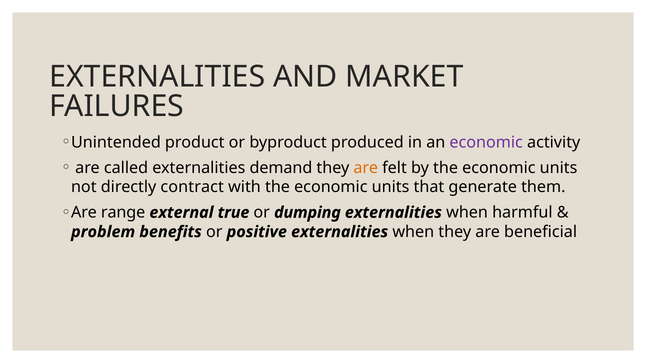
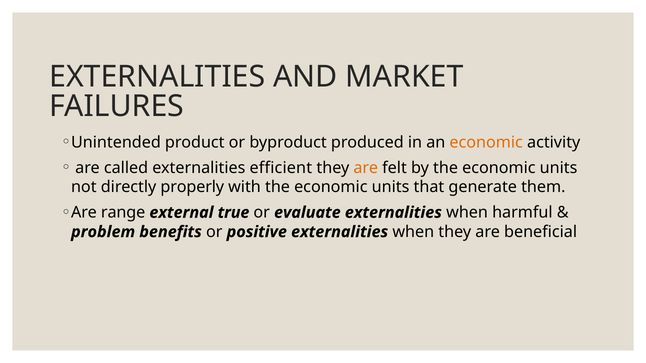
economic at (486, 142) colour: purple -> orange
demand: demand -> efficient
contract: contract -> properly
dumping: dumping -> evaluate
